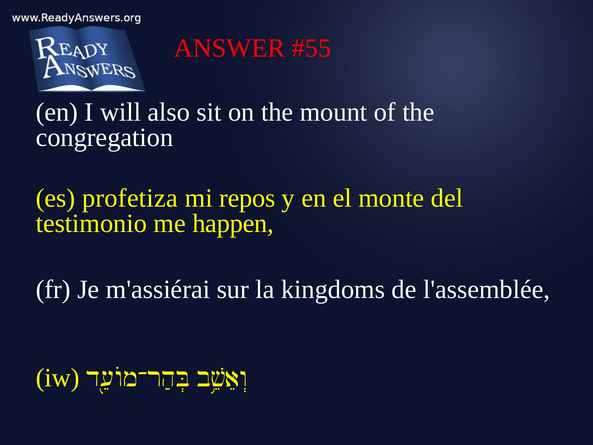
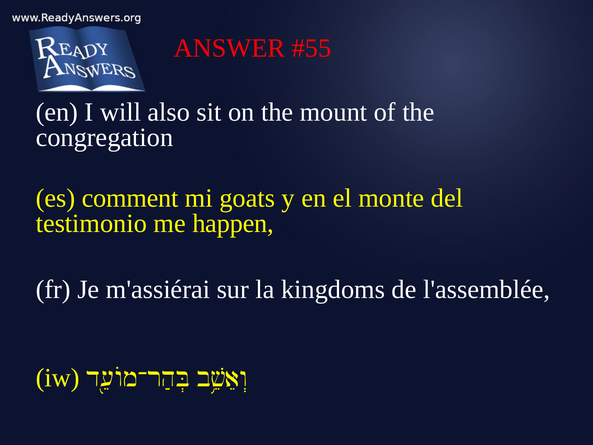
profetiza: profetiza -> comment
repos: repos -> goats
